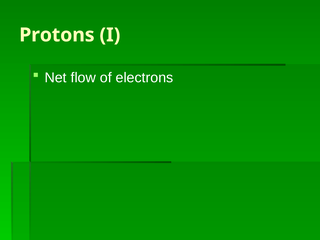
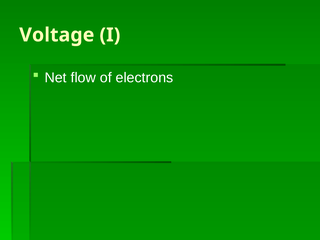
Protons: Protons -> Voltage
